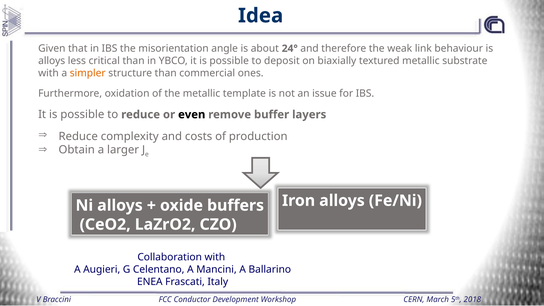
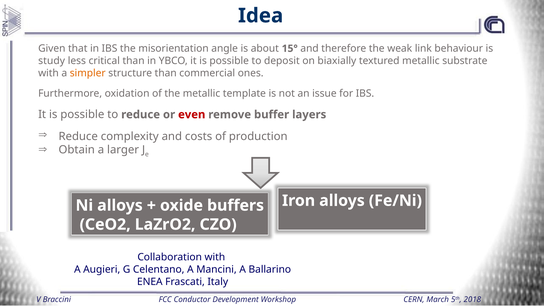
24°: 24° -> 15°
alloys at (52, 61): alloys -> study
even colour: black -> red
